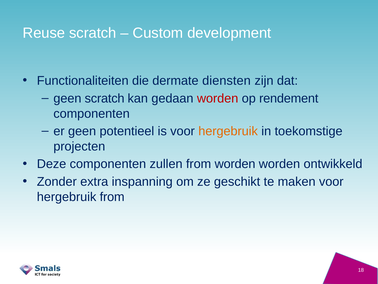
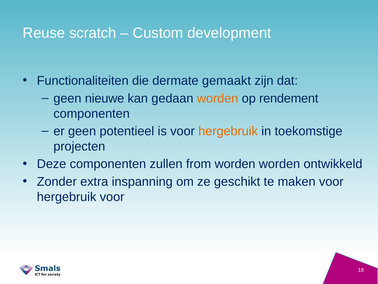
diensten: diensten -> gemaakt
geen scratch: scratch -> nieuwe
worden at (218, 98) colour: red -> orange
hergebruik from: from -> voor
